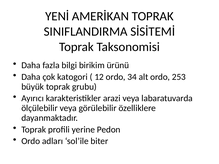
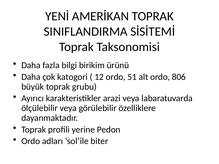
34: 34 -> 51
253: 253 -> 806
